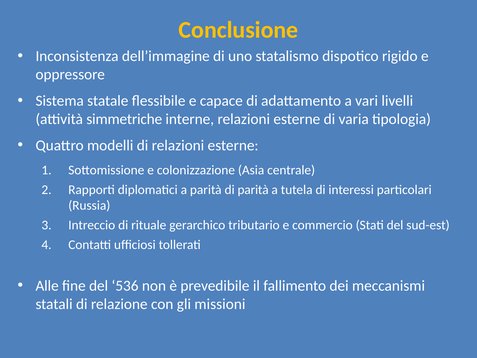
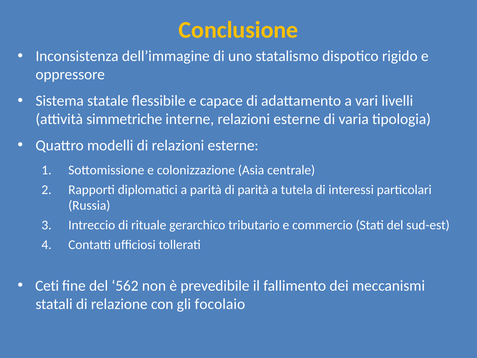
Alle: Alle -> Ceti
536: 536 -> 562
missioni: missioni -> focolaio
